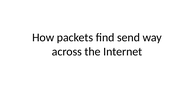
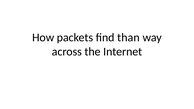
send: send -> than
